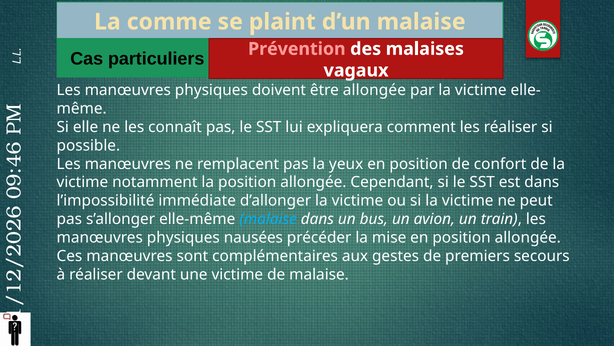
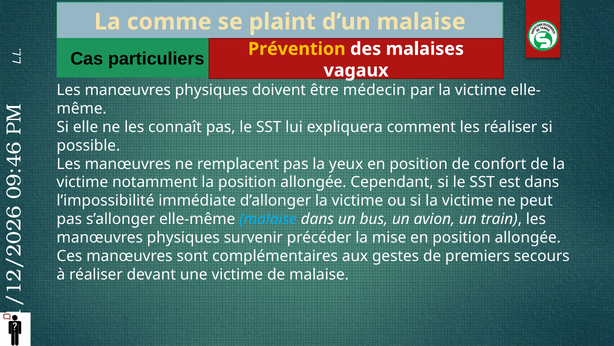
Prévention colour: pink -> yellow
être allongée: allongée -> médecin
nausées: nausées -> survenir
